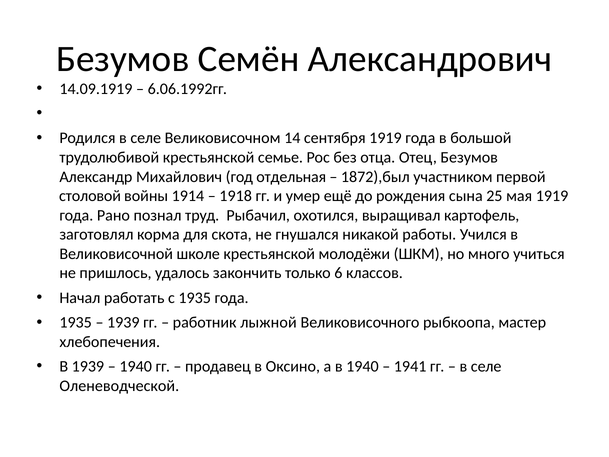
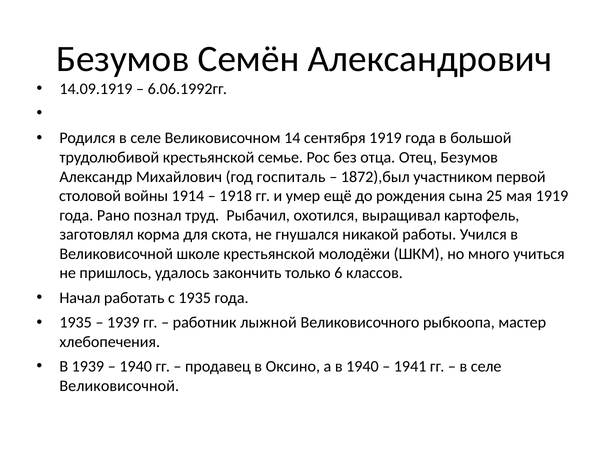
отдельная: отдельная -> госпиталь
Оленеводческой at (119, 386): Оленеводческой -> Великовисочной
